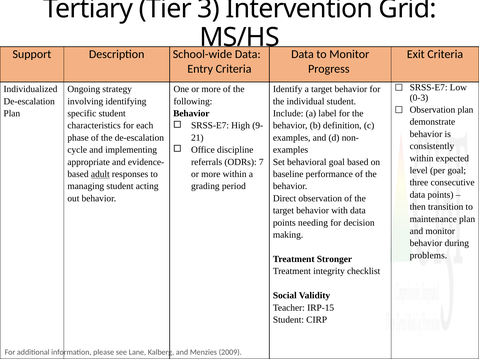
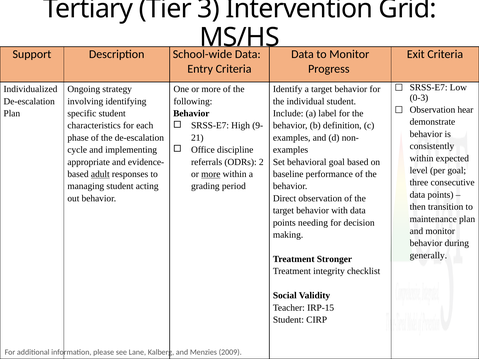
Observation plan: plan -> hear
7: 7 -> 2
more at (211, 174) underline: none -> present
problems: problems -> generally
